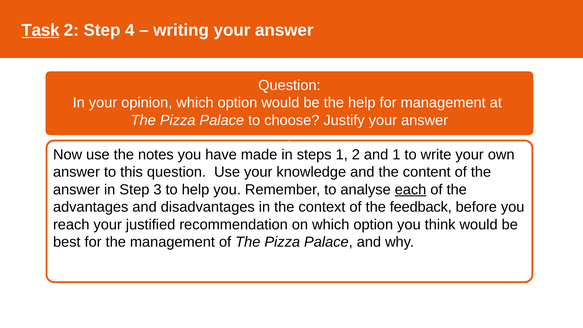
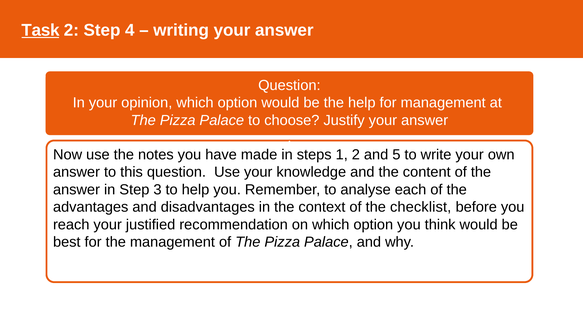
and 1: 1 -> 5
each underline: present -> none
feedback: feedback -> checklist
